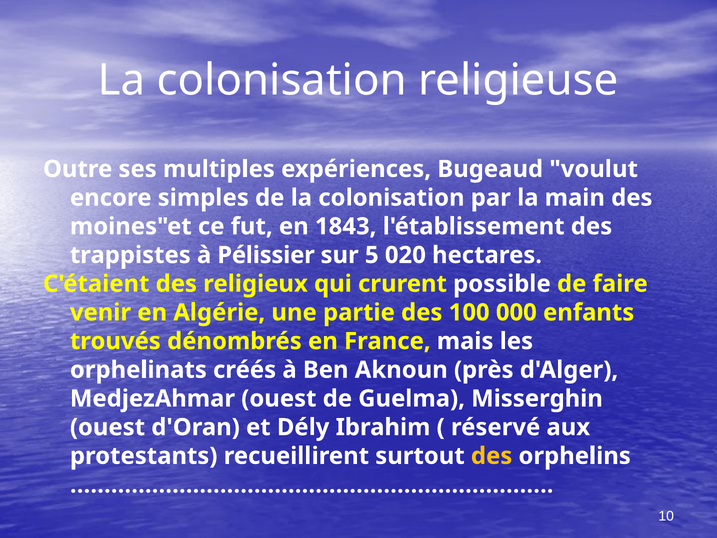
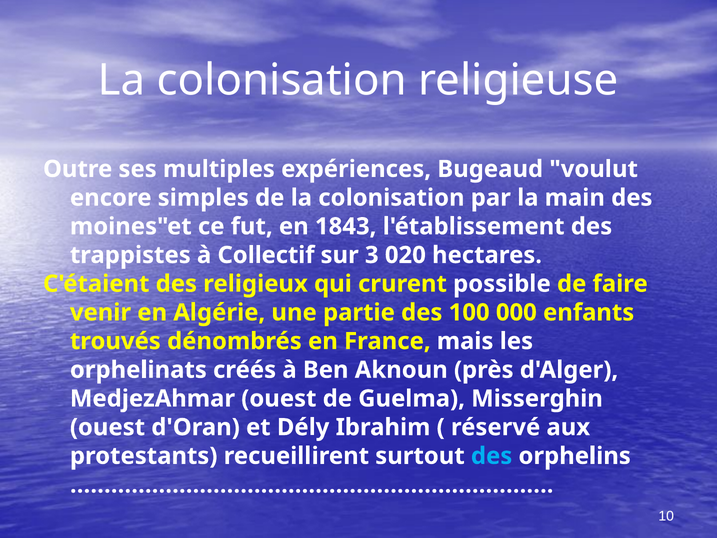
Pélissier: Pélissier -> Collectif
5: 5 -> 3
des at (492, 456) colour: yellow -> light blue
